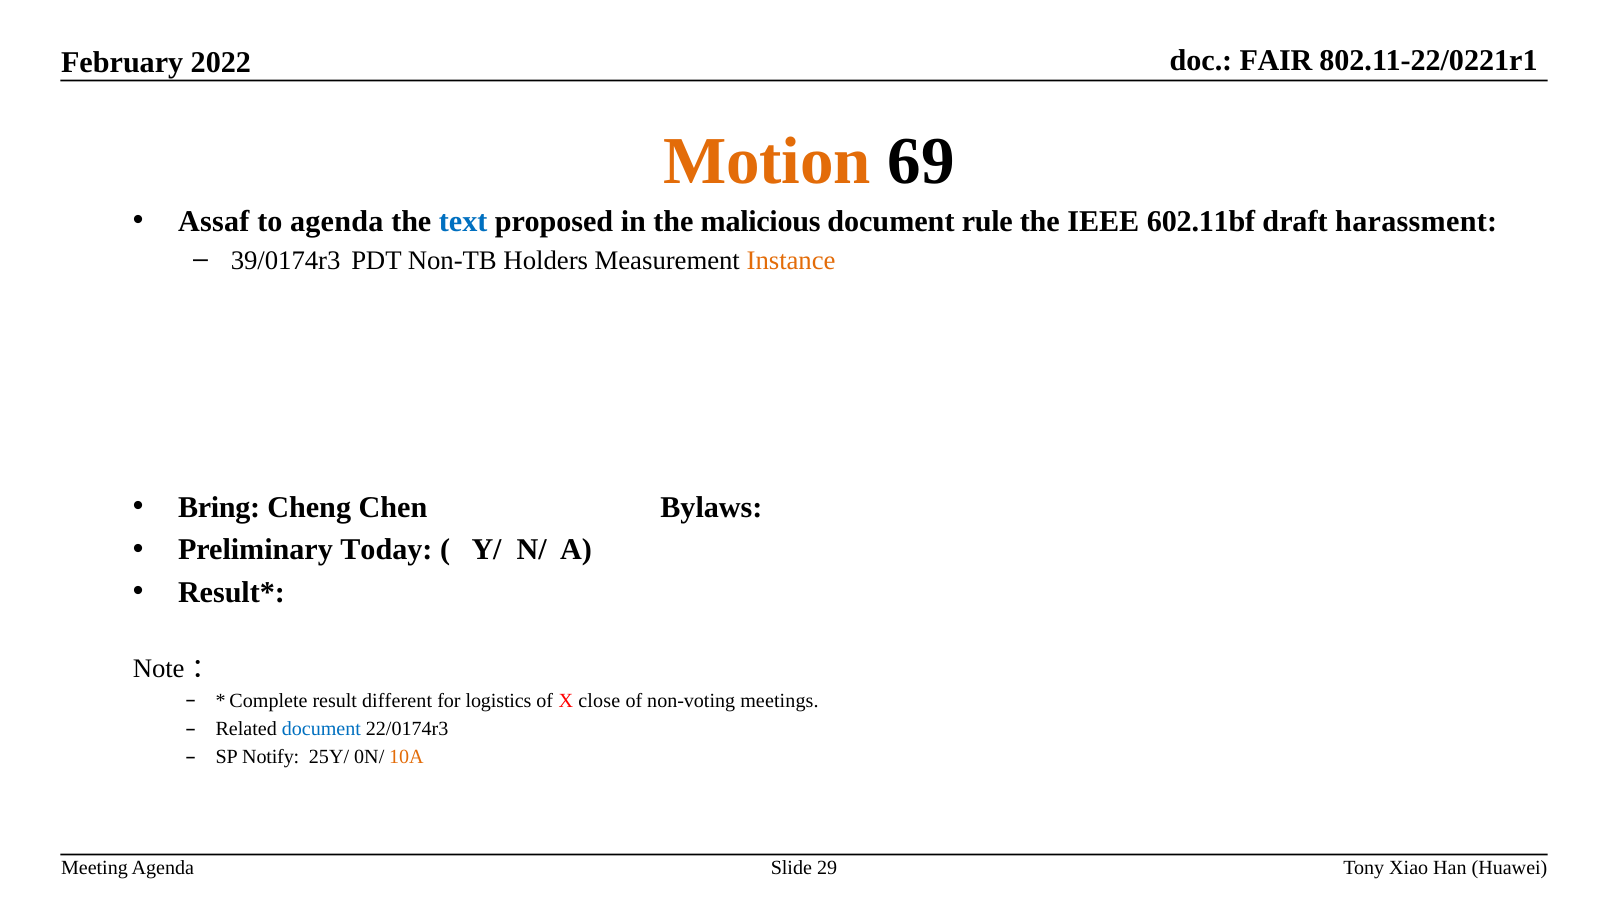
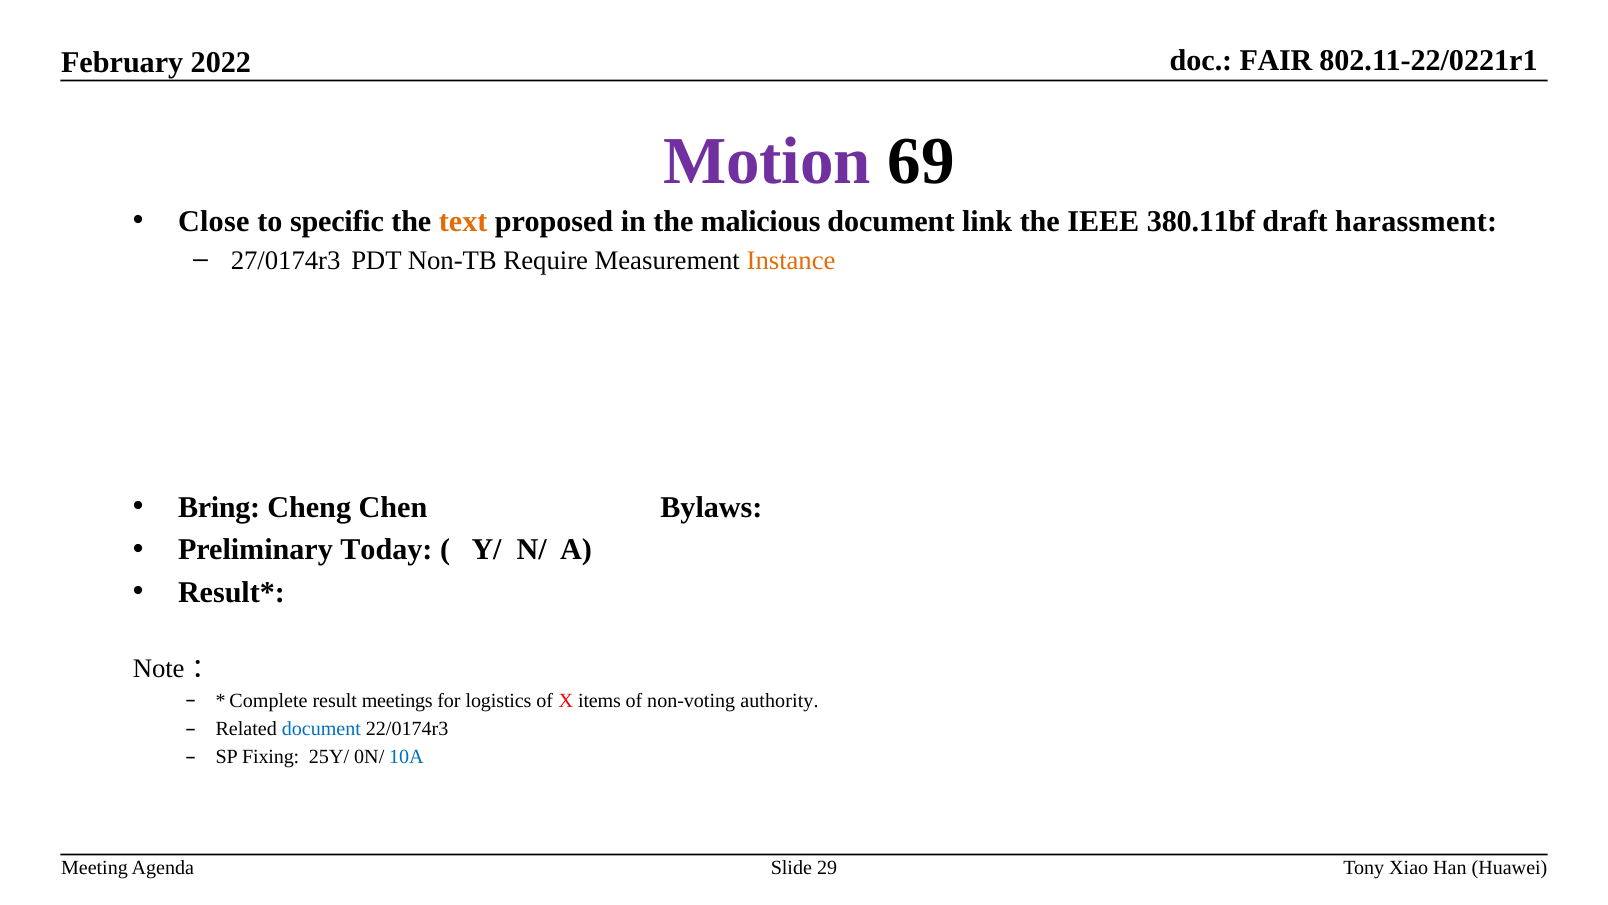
Motion colour: orange -> purple
Assaf: Assaf -> Close
to agenda: agenda -> specific
text colour: blue -> orange
rule: rule -> link
602.11bf: 602.11bf -> 380.11bf
39/0174r3: 39/0174r3 -> 27/0174r3
Holders: Holders -> Require
different: different -> meetings
close: close -> items
meetings: meetings -> authority
Notify: Notify -> Fixing
10A colour: orange -> blue
